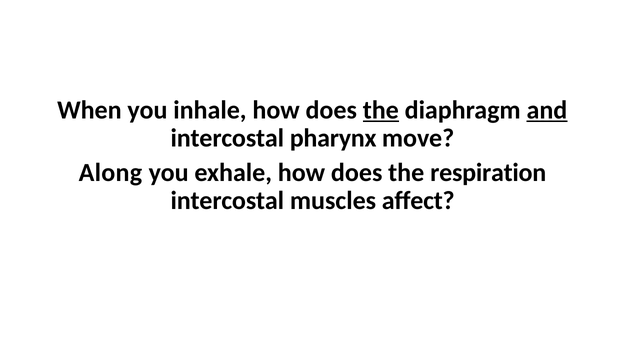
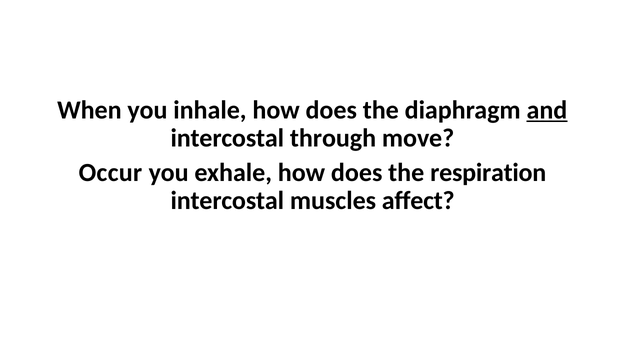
the at (381, 110) underline: present -> none
pharynx: pharynx -> through
Along: Along -> Occur
